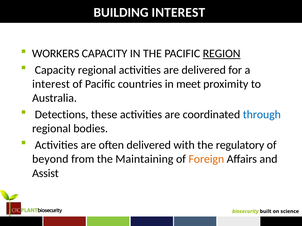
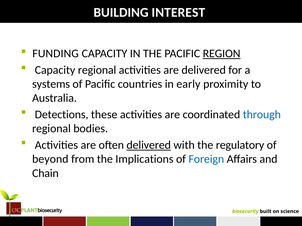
WORKERS: WORKERS -> FUNDING
interest at (51, 84): interest -> systems
meet: meet -> early
delivered at (149, 145) underline: none -> present
Maintaining: Maintaining -> Implications
Foreign colour: orange -> blue
Assist: Assist -> Chain
